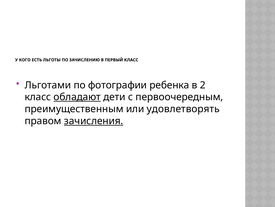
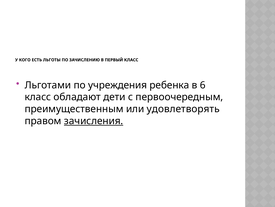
фотографии: фотографии -> учреждения
2: 2 -> 6
обладают underline: present -> none
